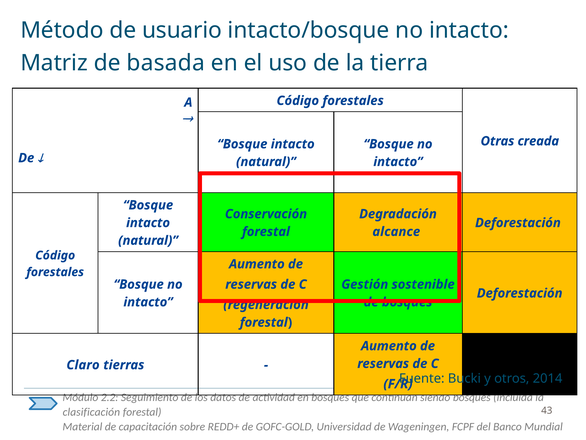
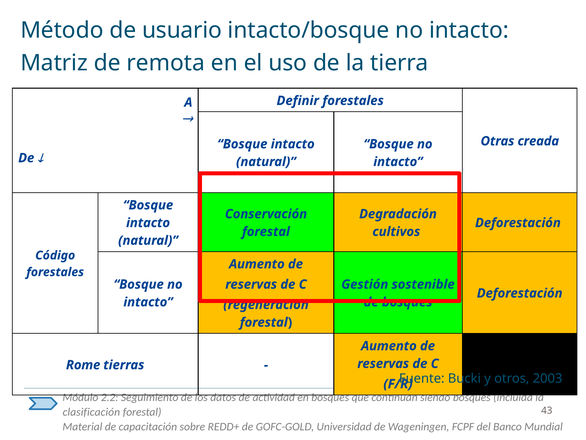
basada: basada -> remota
Código at (298, 101): Código -> Definir
alcance: alcance -> cultivos
Claro: Claro -> Rome
2014: 2014 -> 2003
